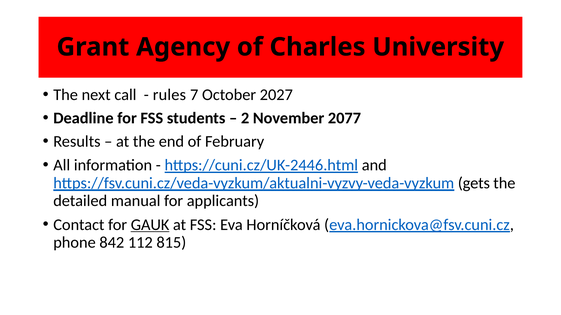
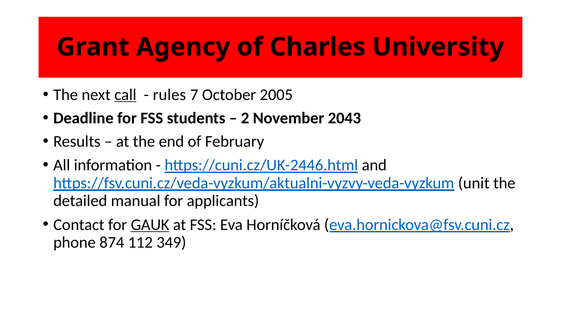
call underline: none -> present
2027: 2027 -> 2005
2077: 2077 -> 2043
gets: gets -> unit
842: 842 -> 874
815: 815 -> 349
